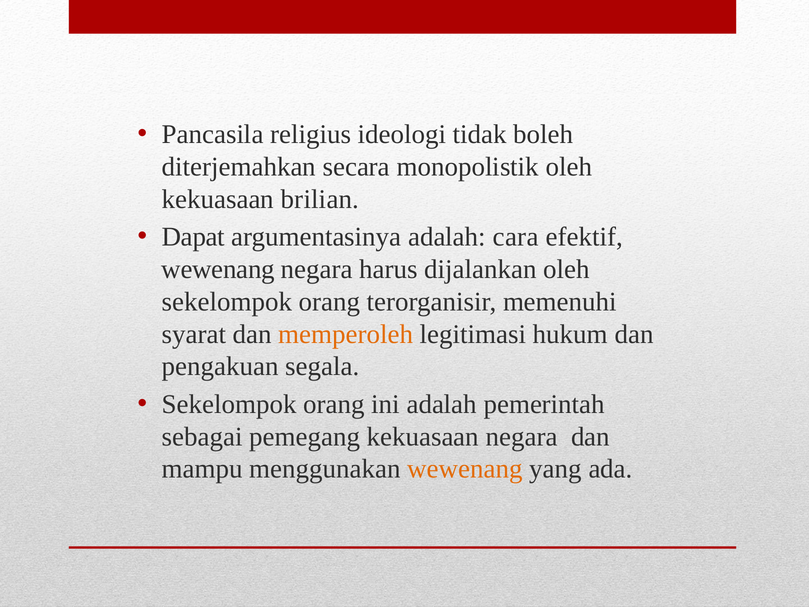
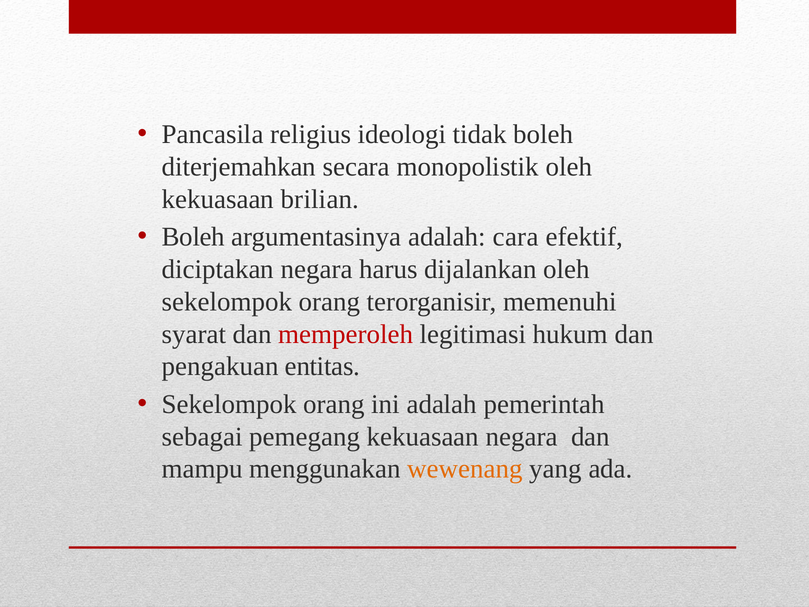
Dapat at (193, 237): Dapat -> Boleh
wewenang at (218, 269): wewenang -> diciptakan
memperoleh colour: orange -> red
segala: segala -> entitas
